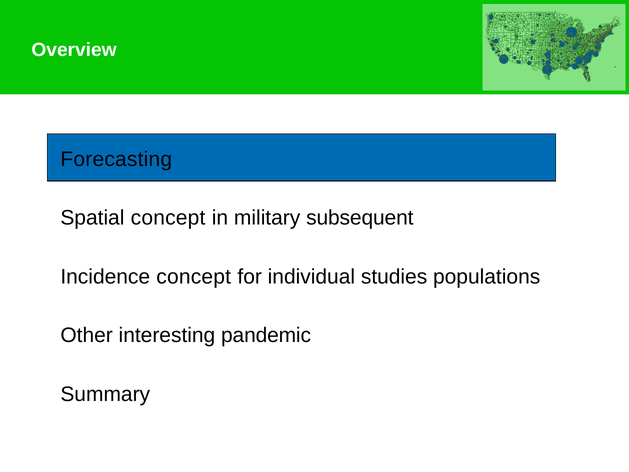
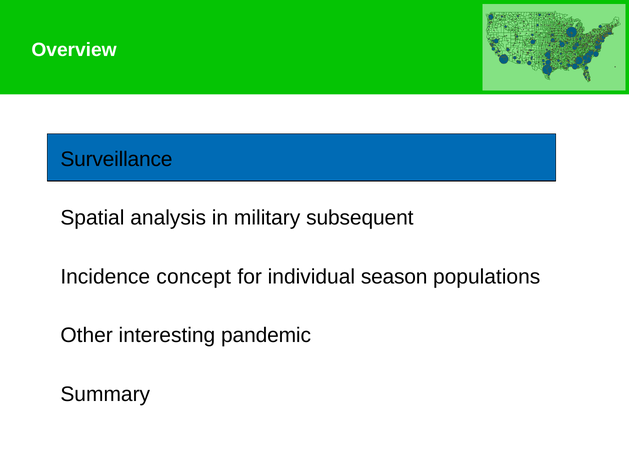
Forecasting: Forecasting -> Surveillance
Spatial concept: concept -> analysis
studies: studies -> season
